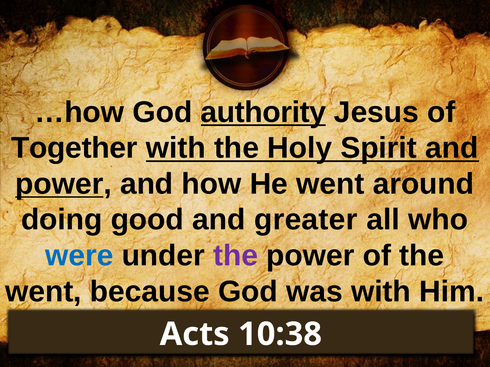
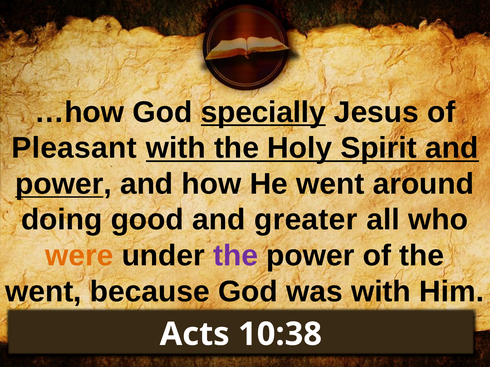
authority: authority -> specially
Together: Together -> Pleasant
were colour: blue -> orange
